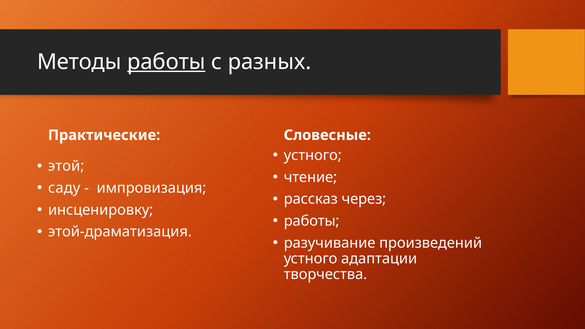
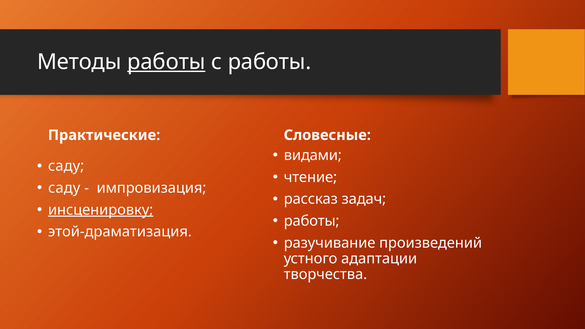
с разных: разных -> работы
устного at (313, 155): устного -> видами
этой at (66, 166): этой -> саду
через: через -> задач
инсценировку underline: none -> present
